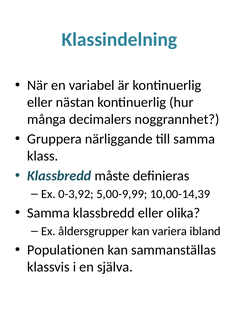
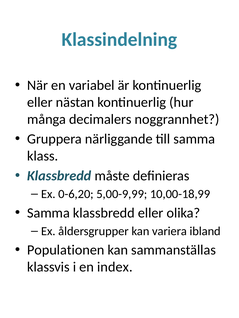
0-3,92: 0-3,92 -> 0-6,20
10,00-14,39: 10,00-14,39 -> 10,00-18,99
själva: själva -> index
